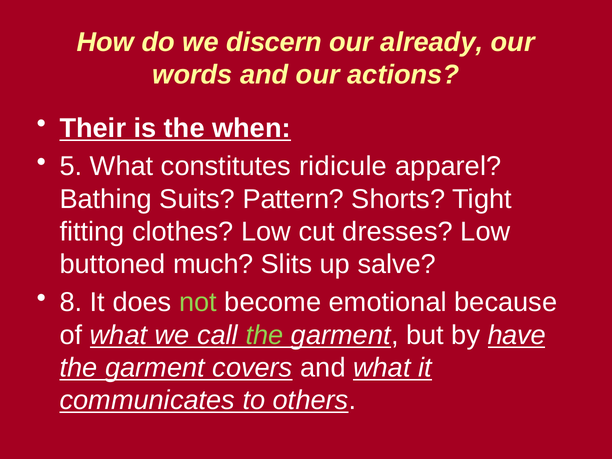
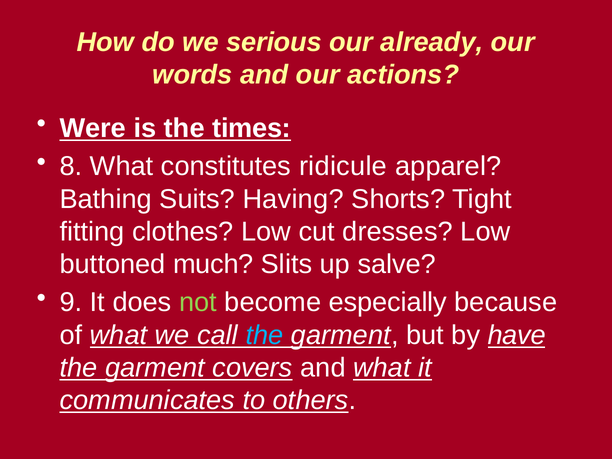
discern: discern -> serious
Their: Their -> Were
when: when -> times
5: 5 -> 8
Pattern: Pattern -> Having
8: 8 -> 9
emotional: emotional -> especially
the at (264, 335) colour: light green -> light blue
